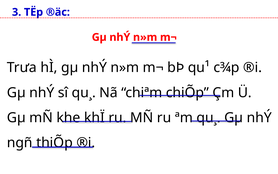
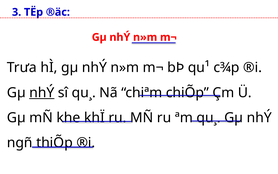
nhÝ at (42, 93) underline: none -> present
